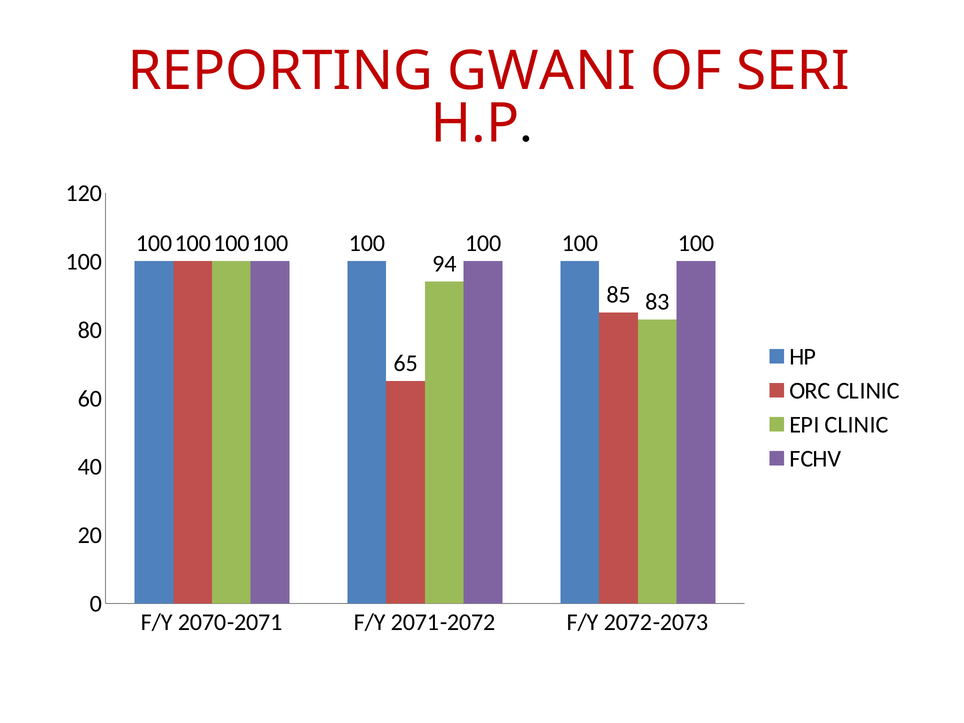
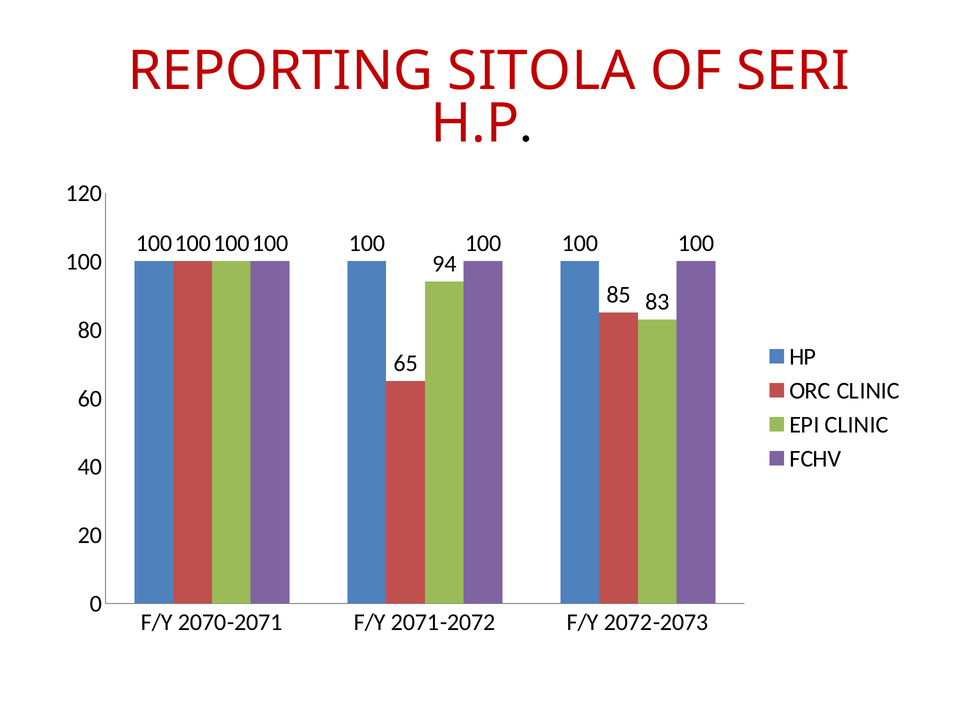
GWANI: GWANI -> SITOLA
